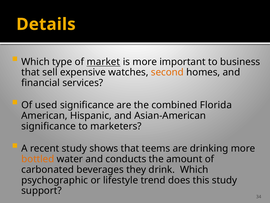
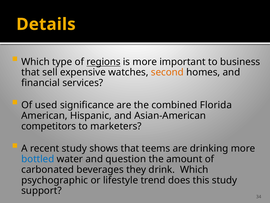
market: market -> regions
significance at (49, 126): significance -> competitors
bottled colour: orange -> blue
conducts: conducts -> question
